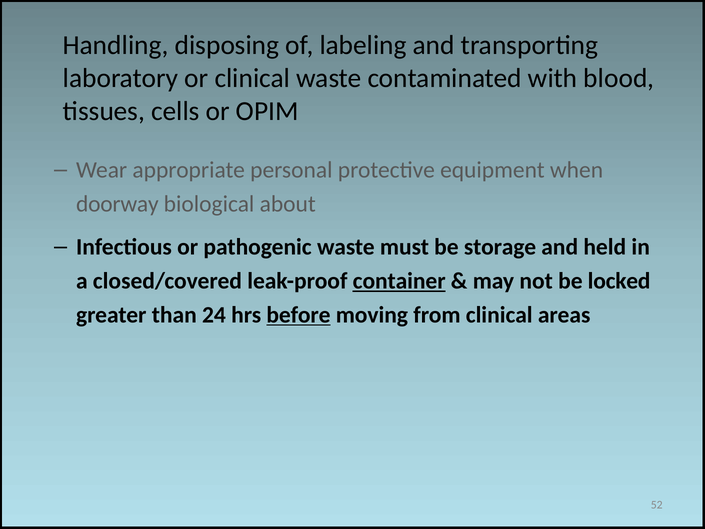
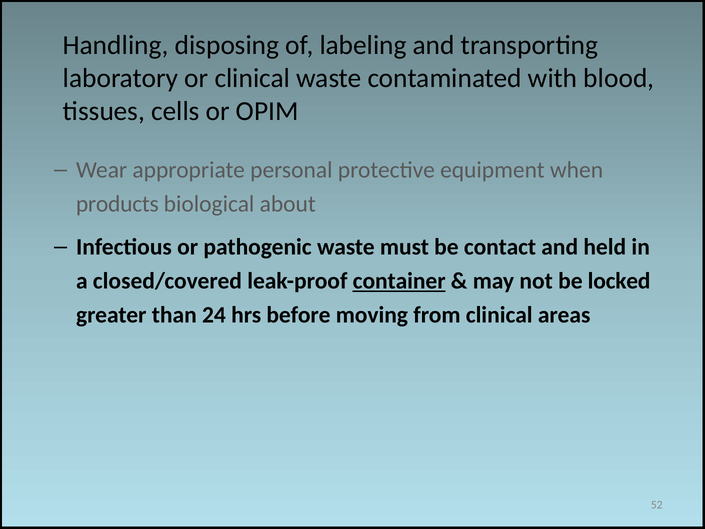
doorway: doorway -> products
storage: storage -> contact
before underline: present -> none
